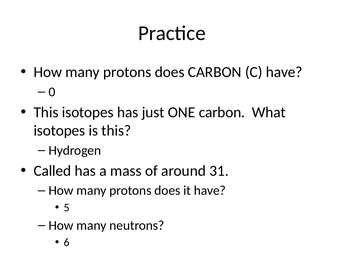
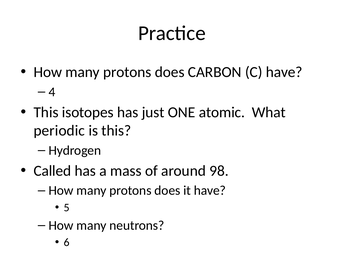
0: 0 -> 4
ONE carbon: carbon -> atomic
isotopes at (59, 131): isotopes -> periodic
31: 31 -> 98
